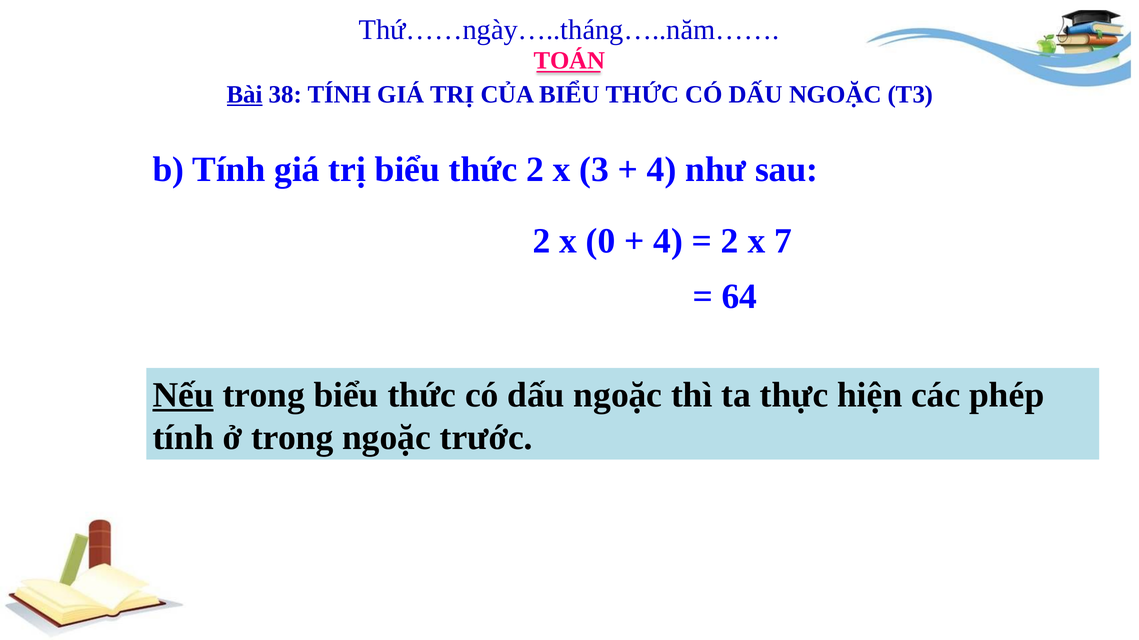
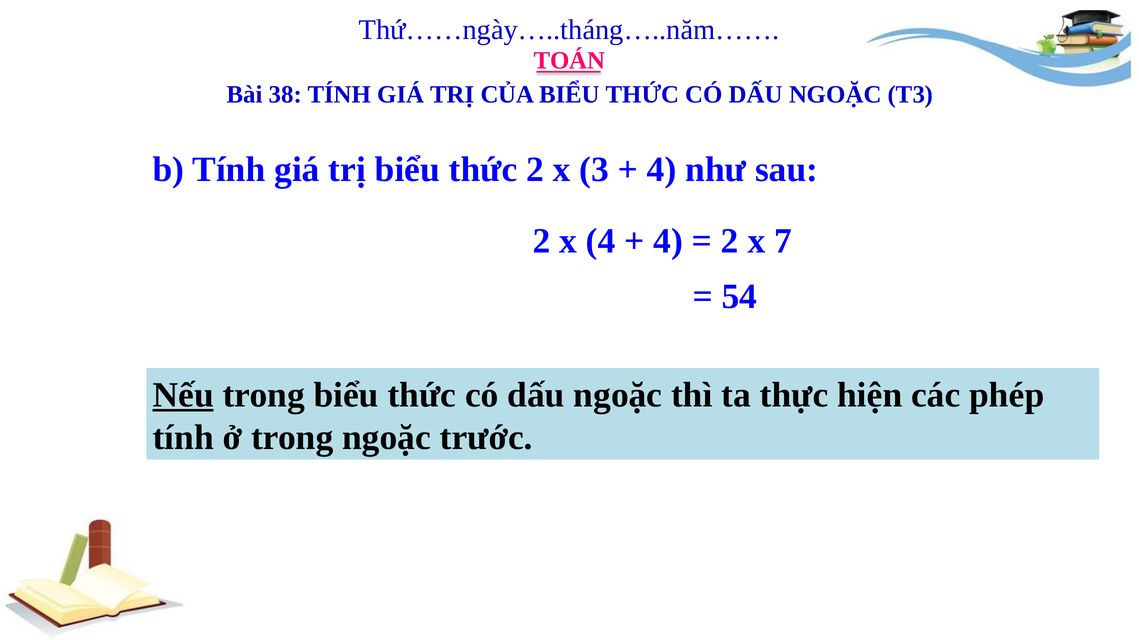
Bài underline: present -> none
x 0: 0 -> 4
64: 64 -> 54
